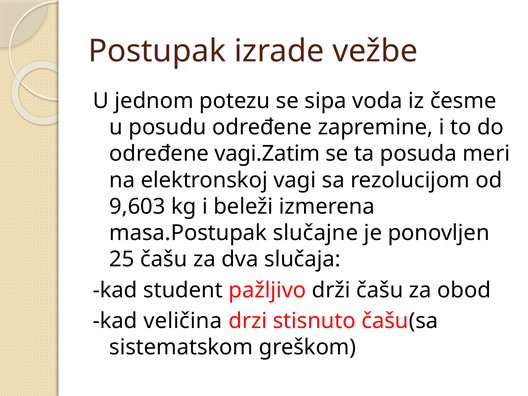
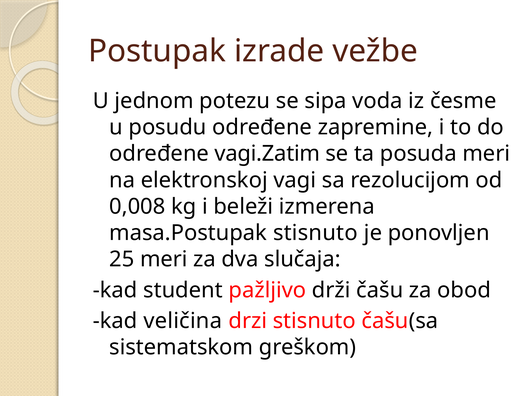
9,603: 9,603 -> 0,008
masa.Postupak slučajne: slučajne -> stisnuto
25 čašu: čašu -> meri
